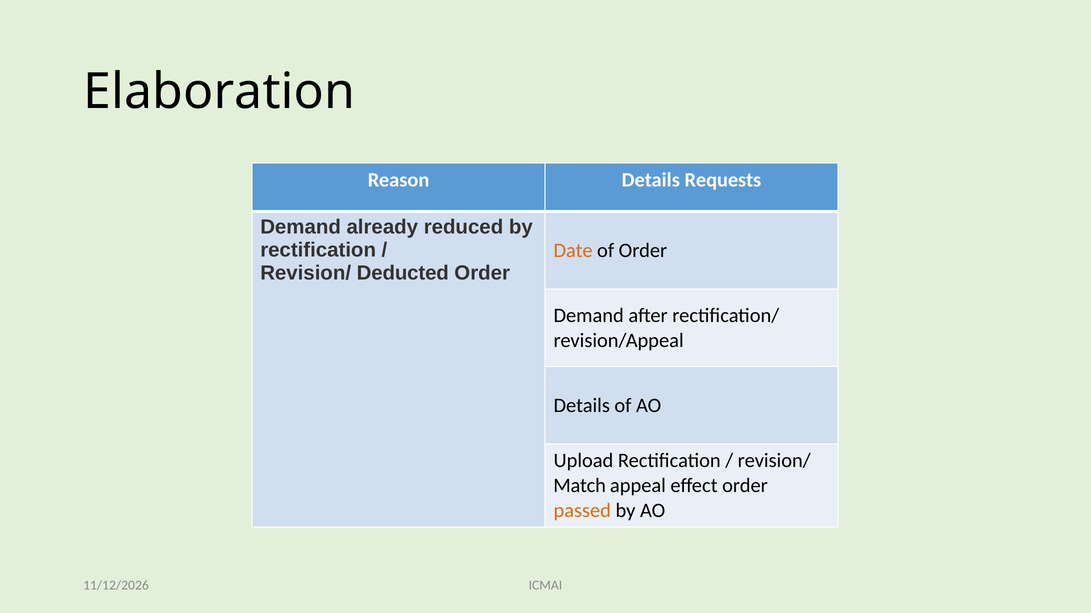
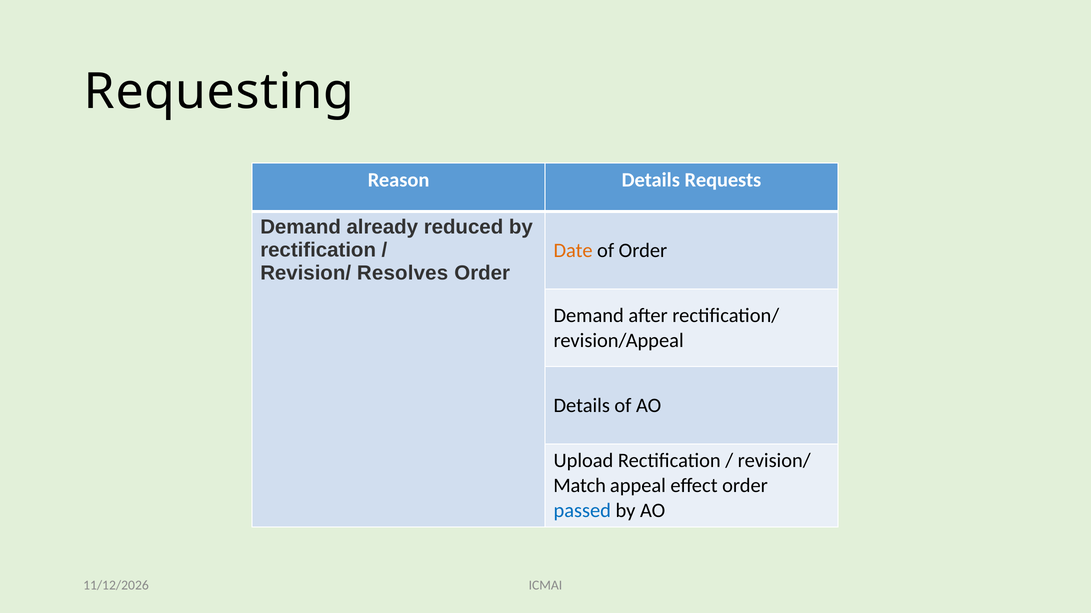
Elaboration: Elaboration -> Requesting
Deducted: Deducted -> Resolves
passed colour: orange -> blue
